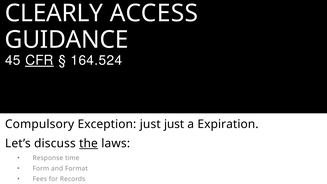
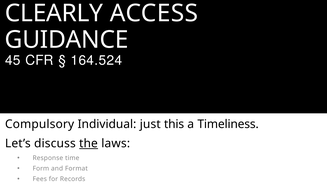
CFR underline: present -> none
Exception: Exception -> Individual
just just: just -> this
Expiration: Expiration -> Timeliness
